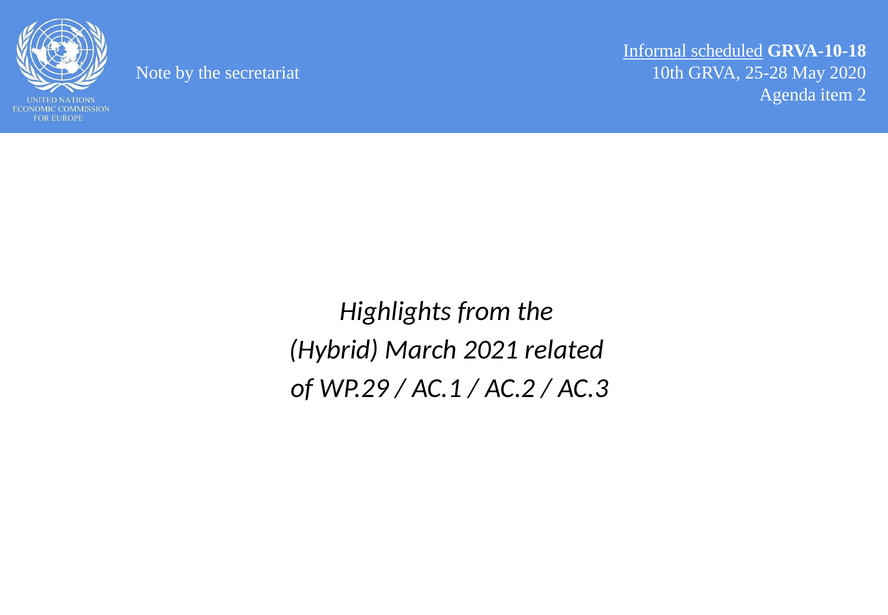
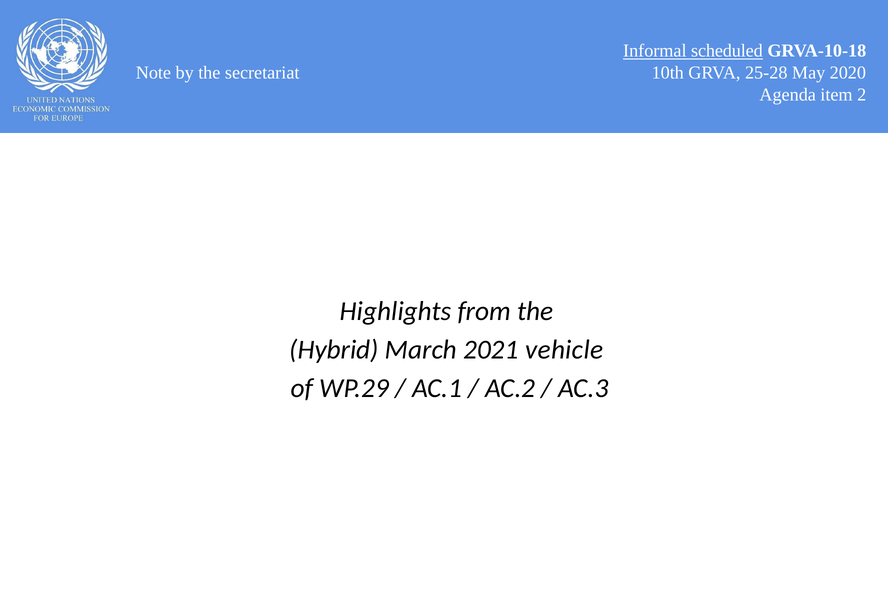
related: related -> vehicle
